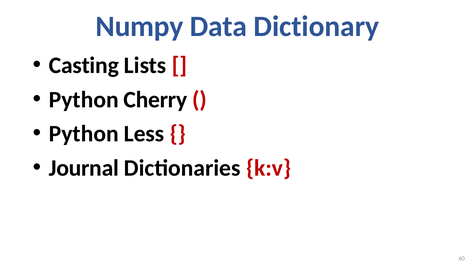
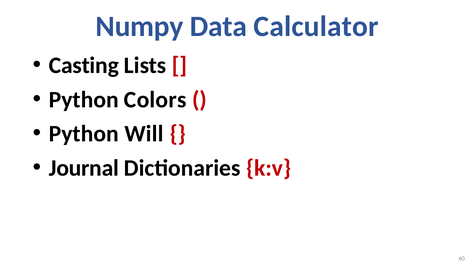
Dictionary: Dictionary -> Calculator
Cherry: Cherry -> Colors
Less: Less -> Will
